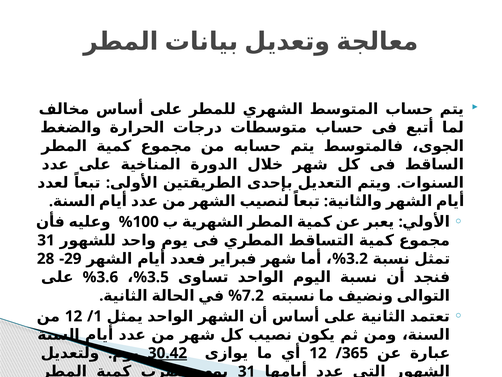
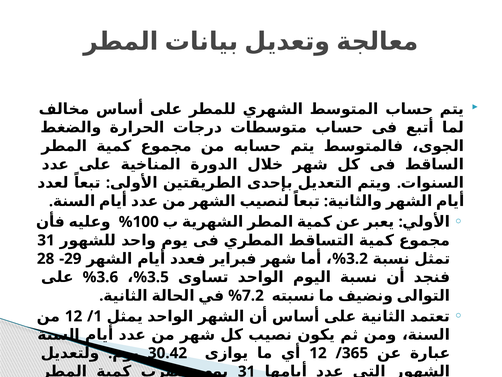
30.42 underline: present -> none
